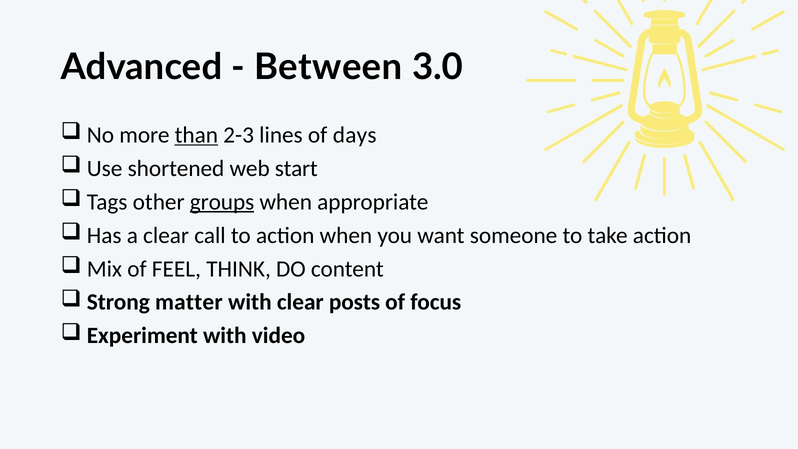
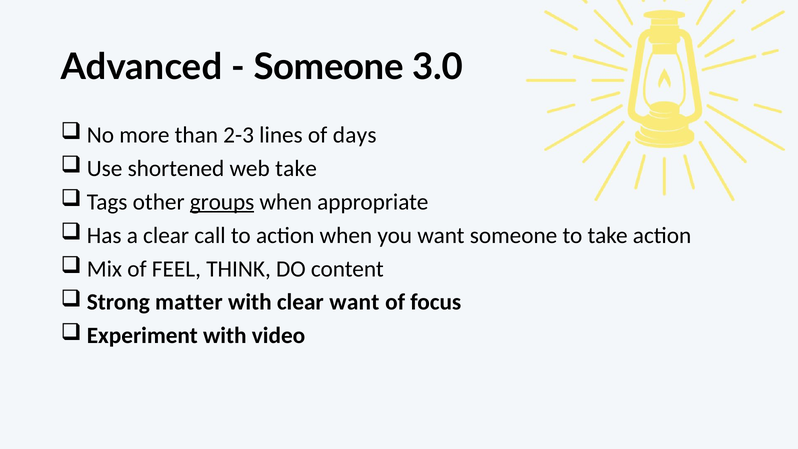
Between at (328, 67): Between -> Someone
than underline: present -> none
web start: start -> take
clear posts: posts -> want
